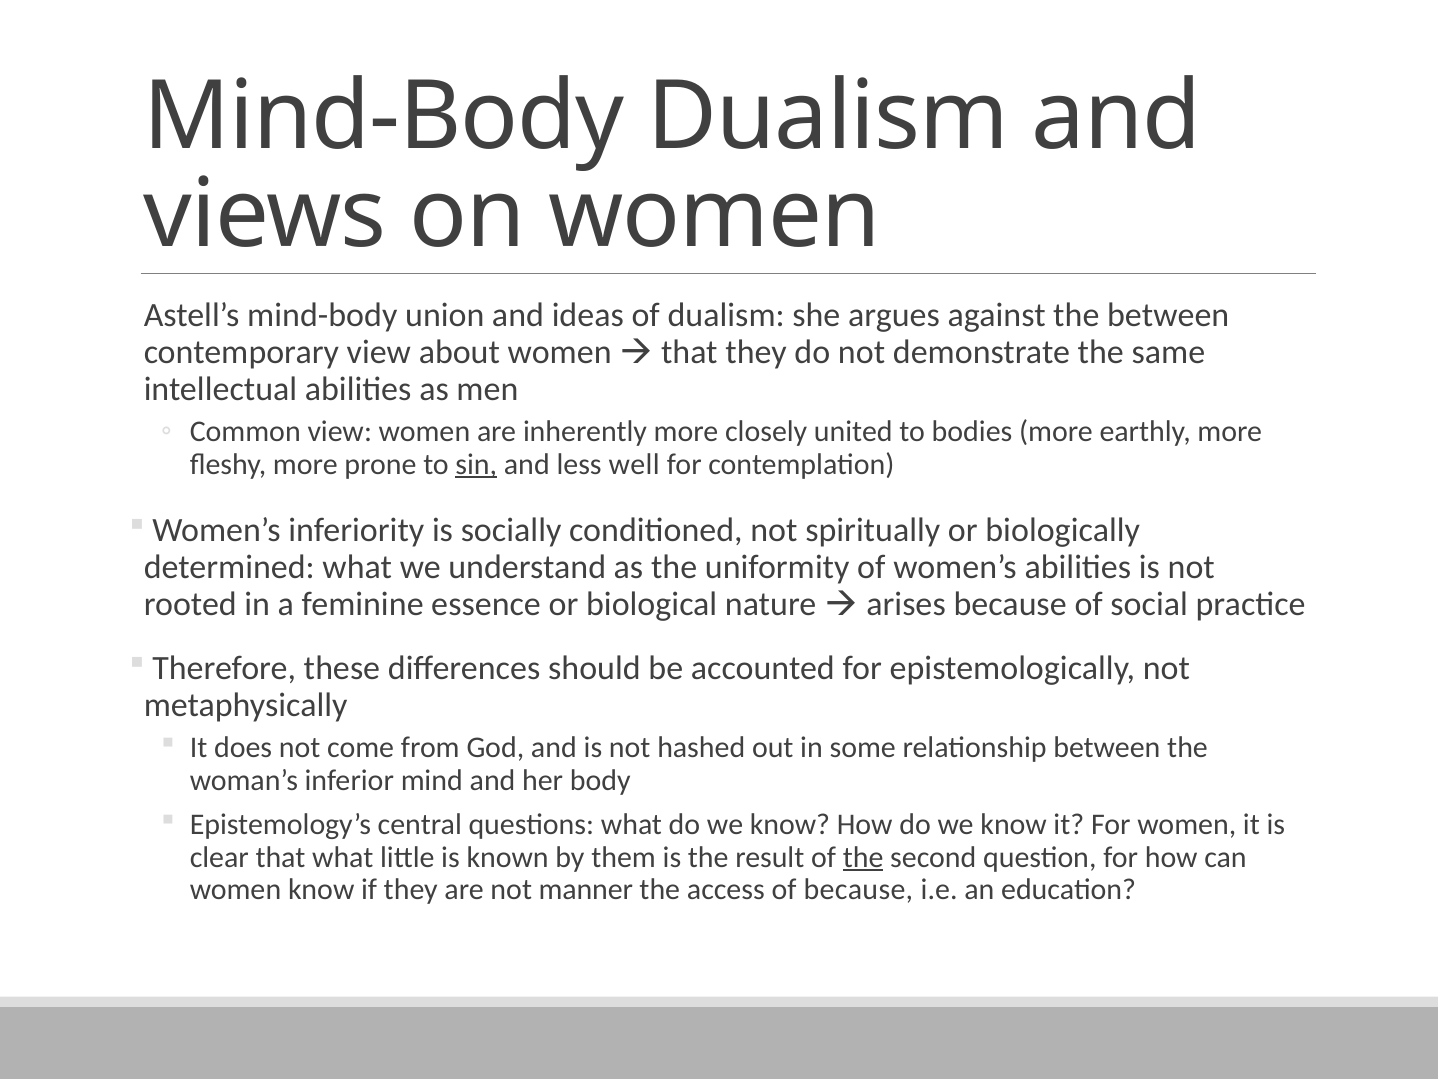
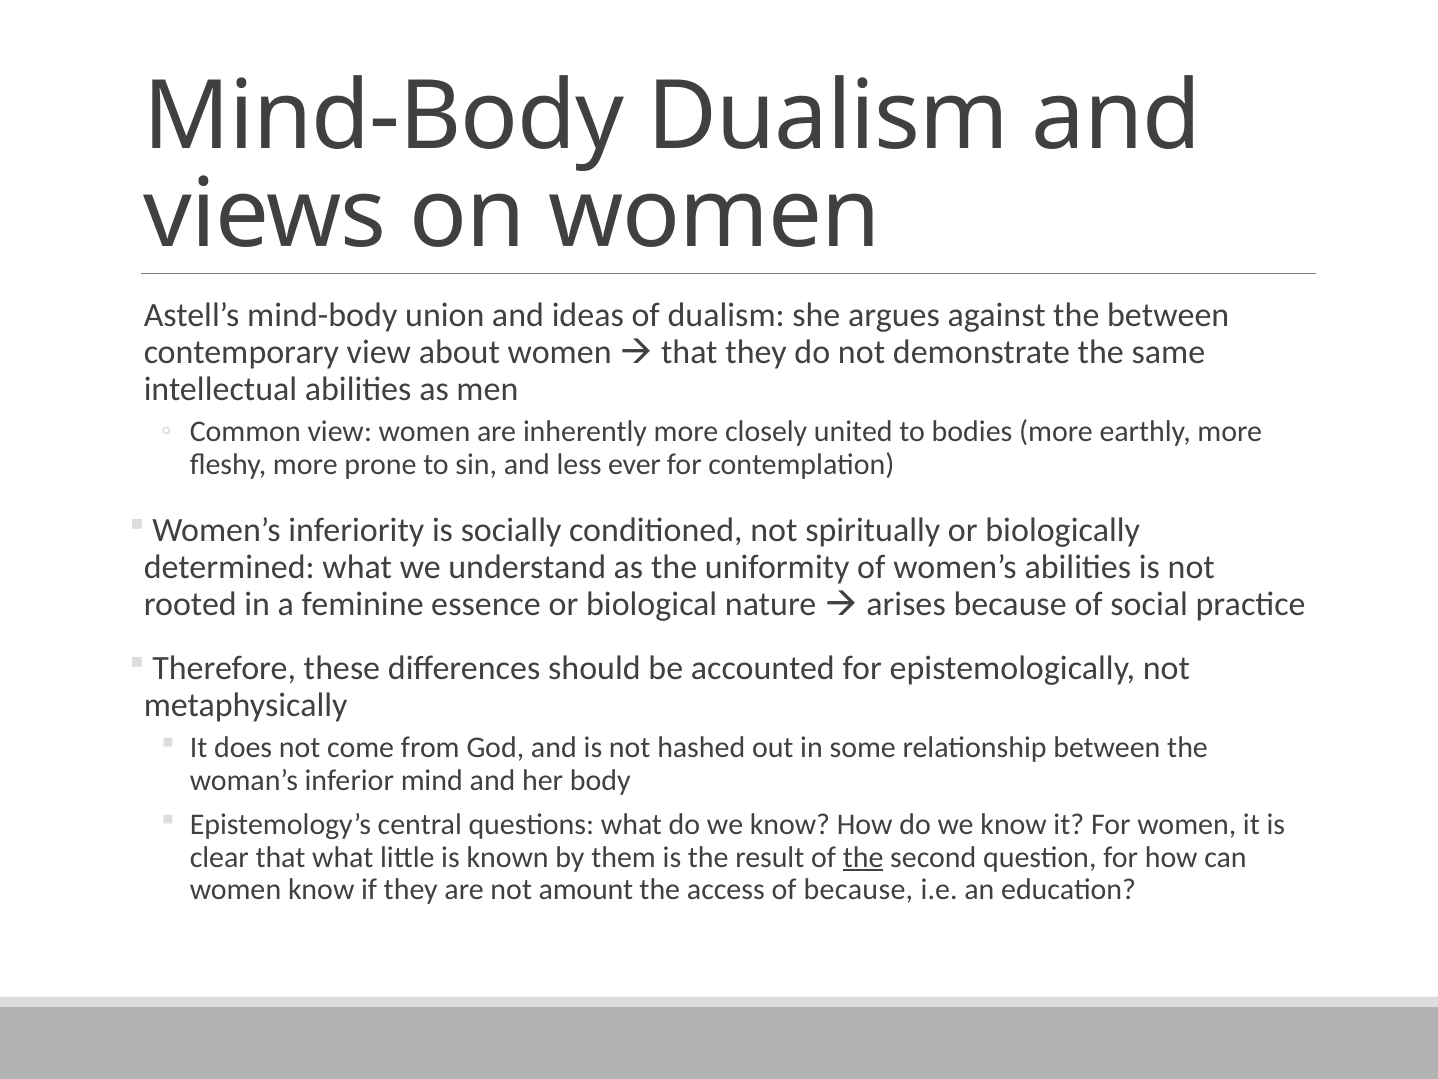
sin underline: present -> none
well: well -> ever
manner: manner -> amount
